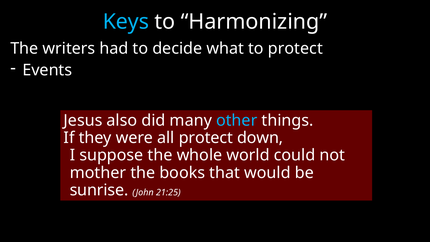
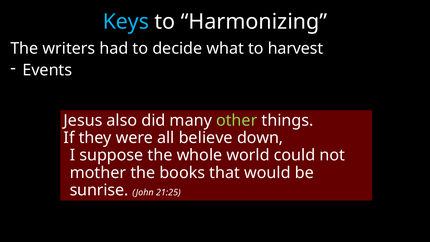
to protect: protect -> harvest
other colour: light blue -> light green
all protect: protect -> believe
